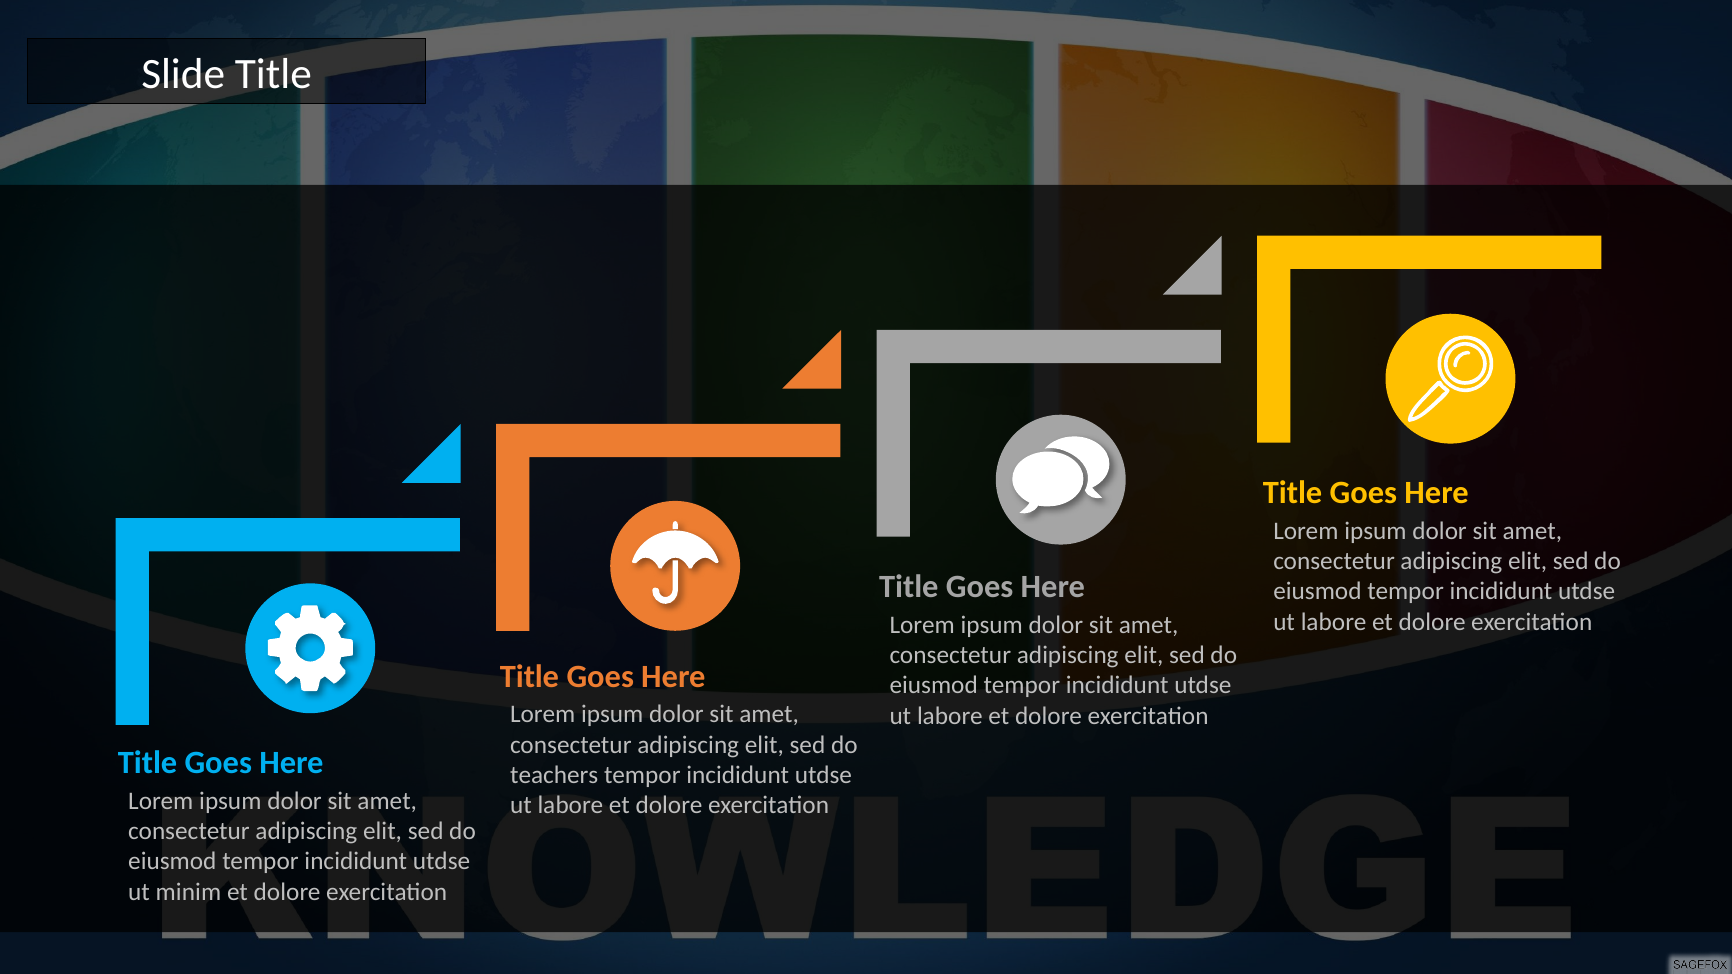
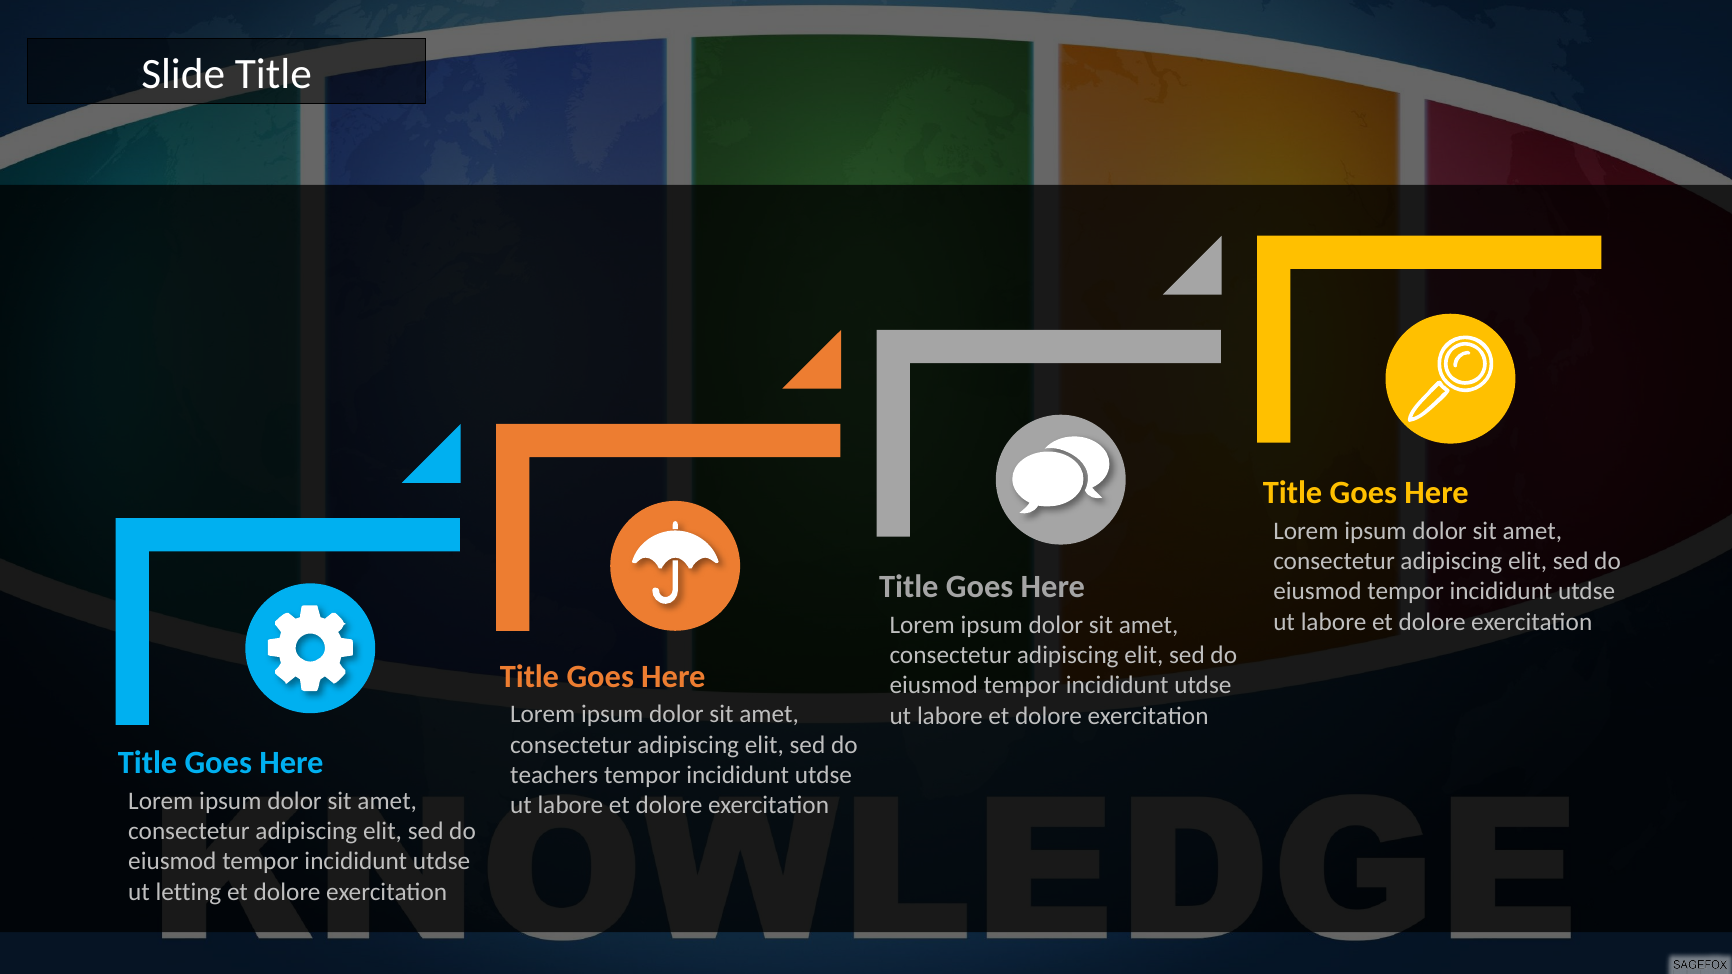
minim: minim -> letting
